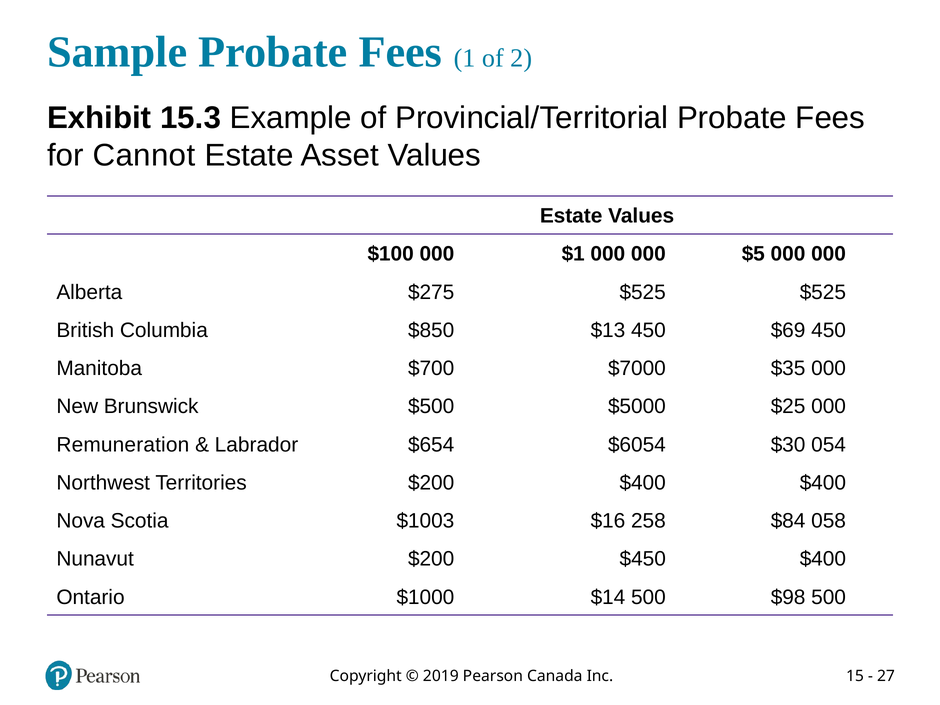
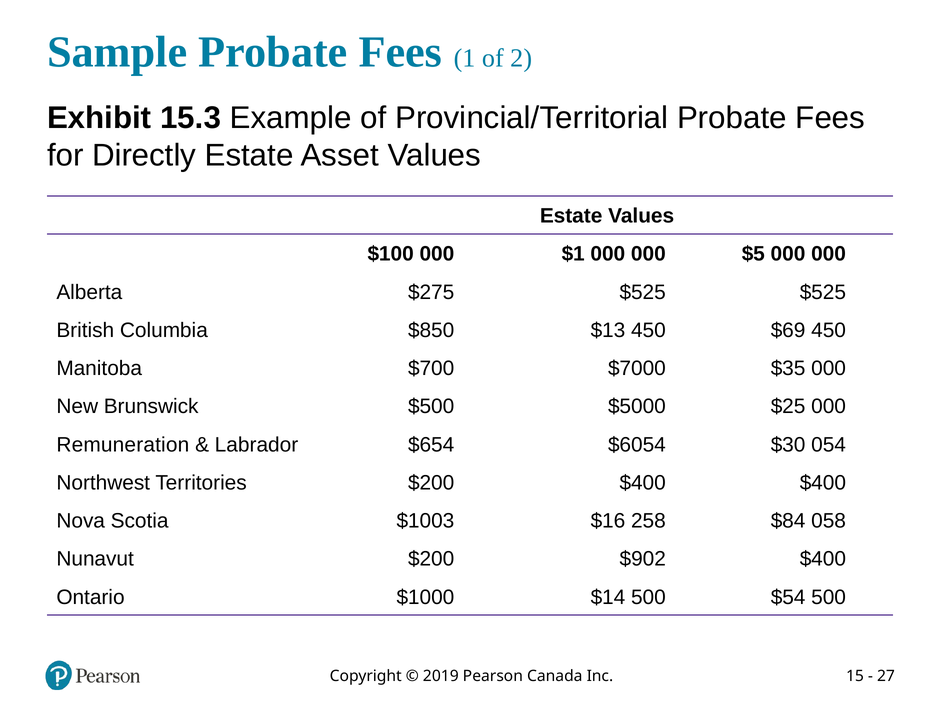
Cannot: Cannot -> Directly
$450: $450 -> $902
$98: $98 -> $54
